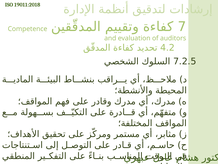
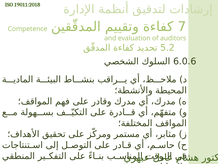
4.2: 4.2 -> 5.2
7.2.5: 7.2.5 -> 6.0.6
